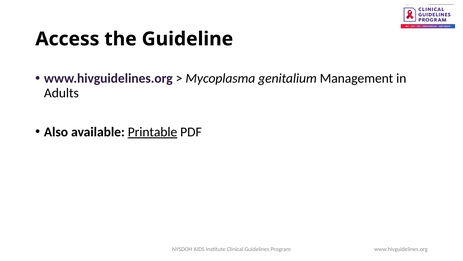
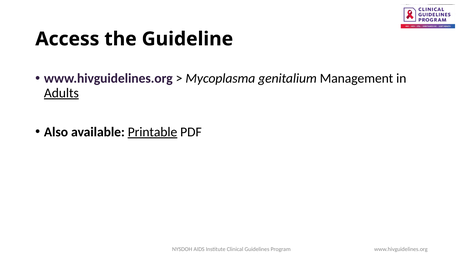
Adults underline: none -> present
